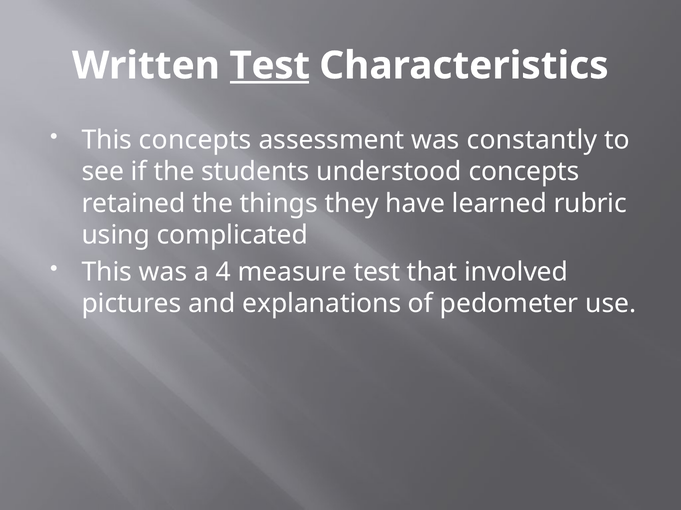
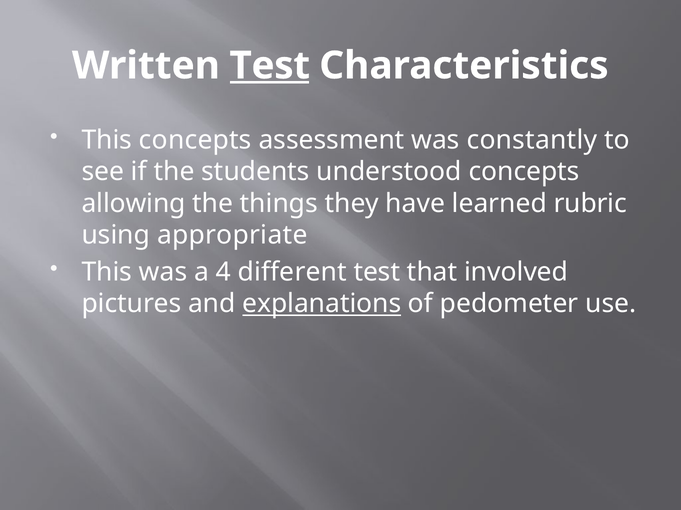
retained: retained -> allowing
complicated: complicated -> appropriate
measure: measure -> different
explanations underline: none -> present
